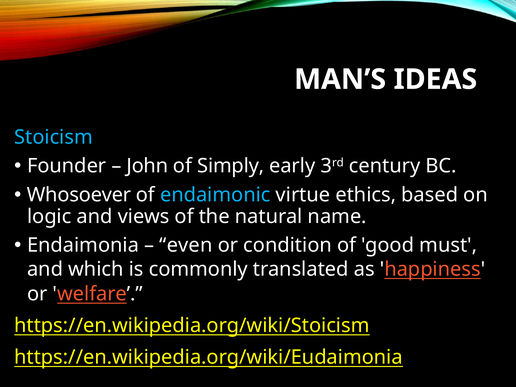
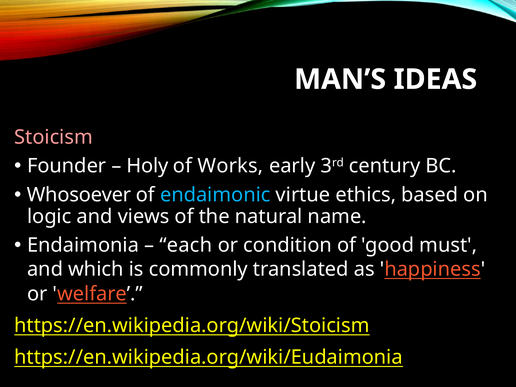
Stoicism colour: light blue -> pink
John: John -> Holy
Simply: Simply -> Works
even: even -> each
